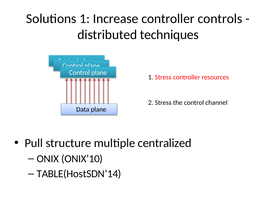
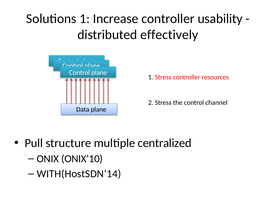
controls: controls -> usability
techniques: techniques -> effectively
TABLE(HostSDN’14: TABLE(HostSDN’14 -> WITH(HostSDN’14
